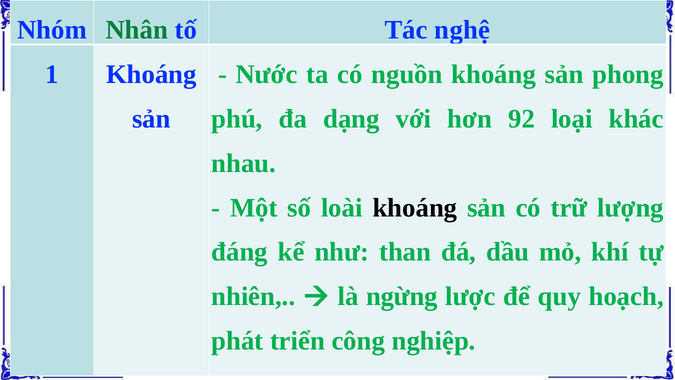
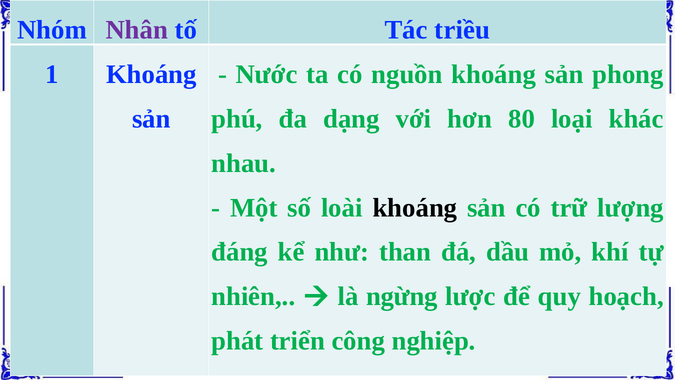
Nhân colour: green -> purple
nghệ: nghệ -> triều
92: 92 -> 80
